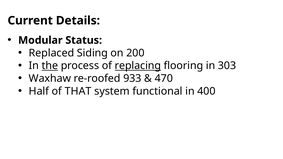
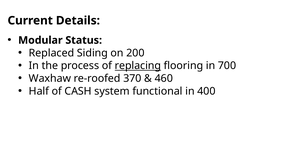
the underline: present -> none
303: 303 -> 700
933: 933 -> 370
470: 470 -> 460
THAT: THAT -> CASH
